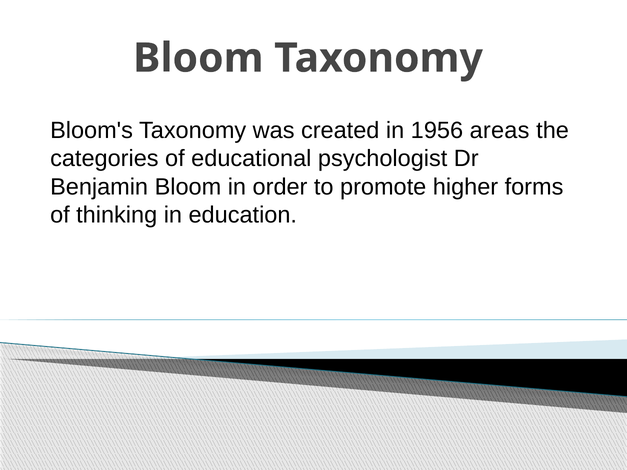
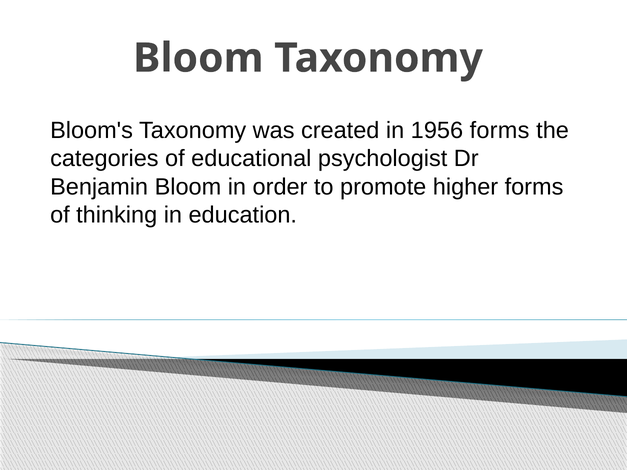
1956 areas: areas -> forms
